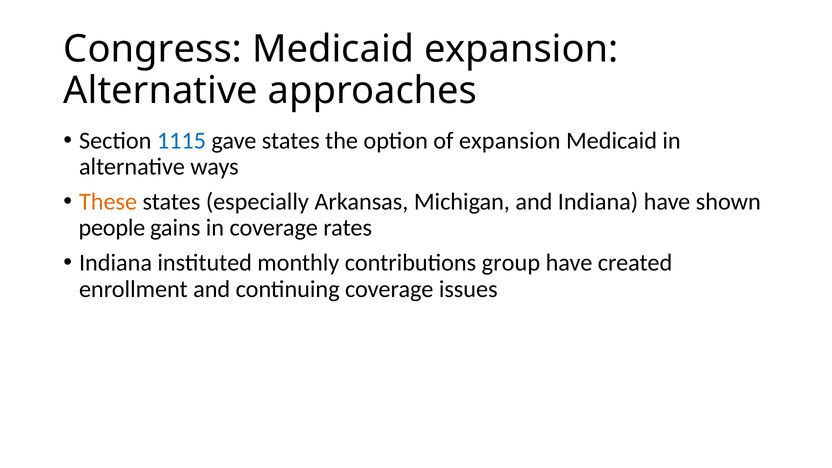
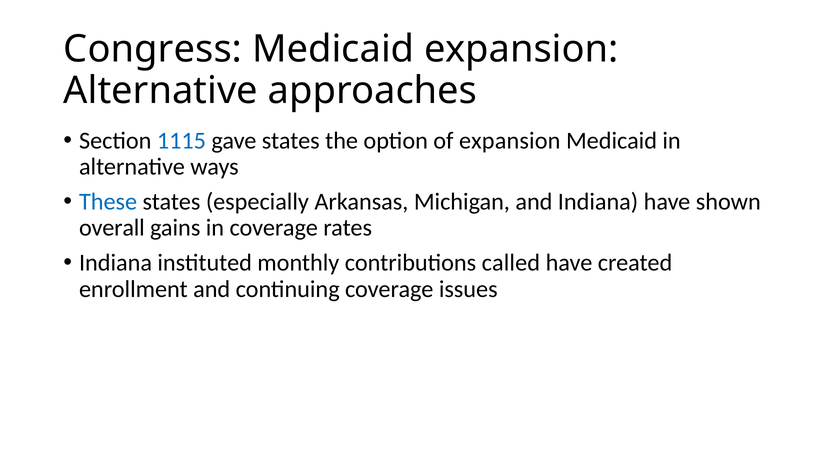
These colour: orange -> blue
people: people -> overall
group: group -> called
